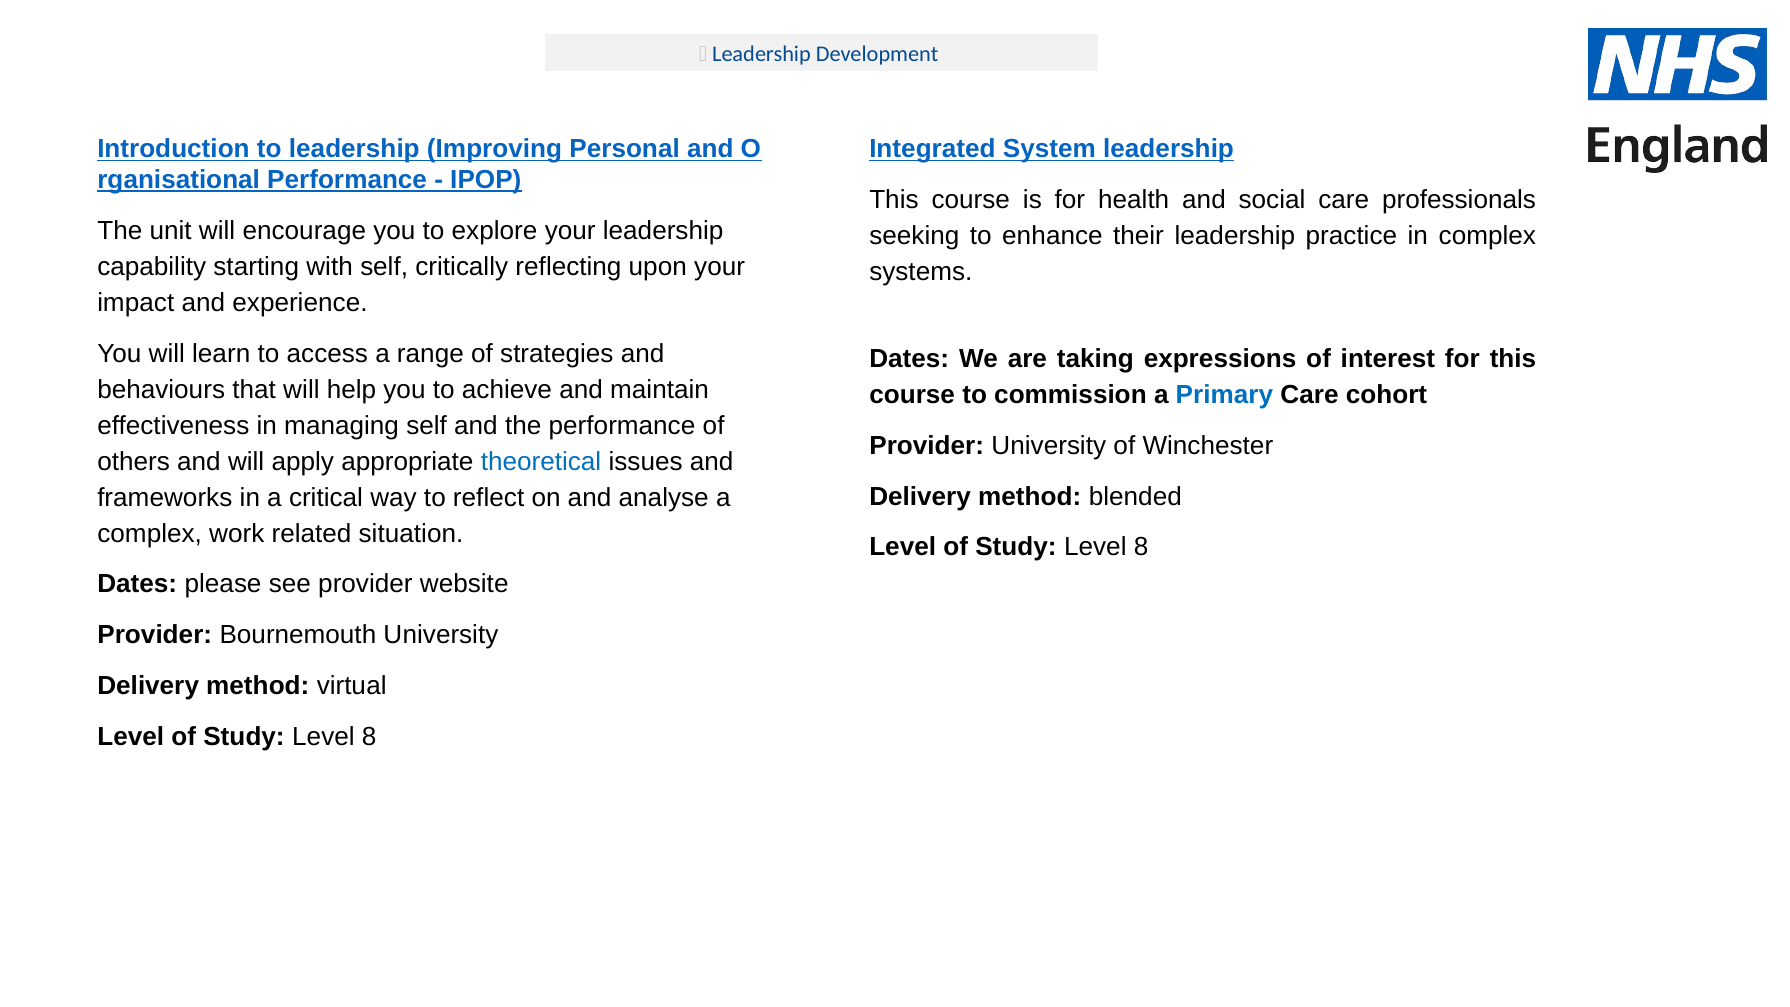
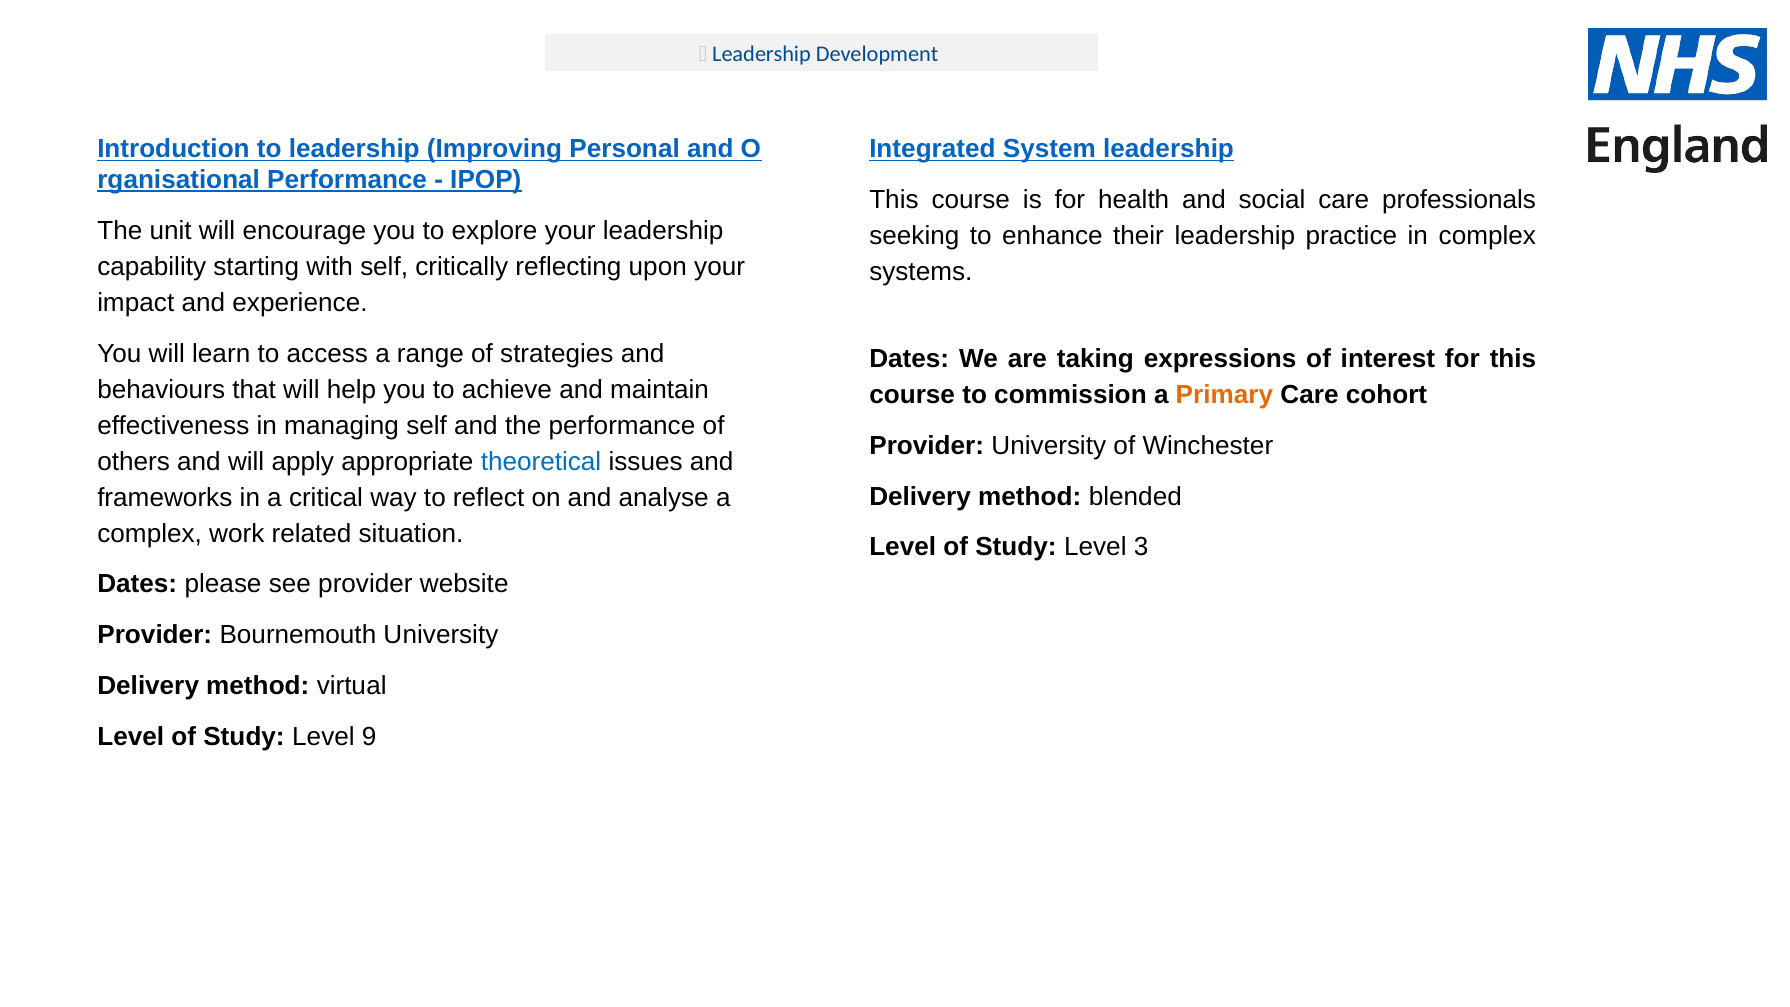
Primary colour: blue -> orange
8 at (1141, 547): 8 -> 3
8 at (369, 737): 8 -> 9
